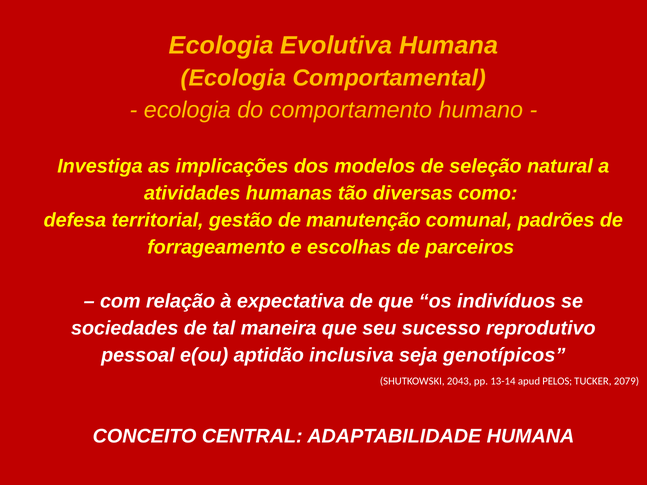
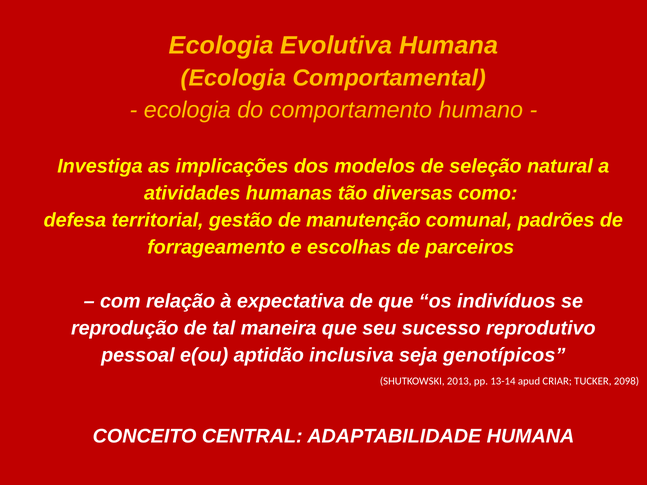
sociedades: sociedades -> reprodução
2043: 2043 -> 2013
PELOS: PELOS -> CRIAR
2079: 2079 -> 2098
